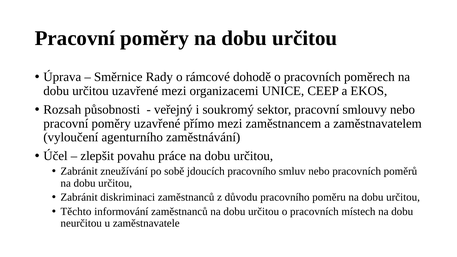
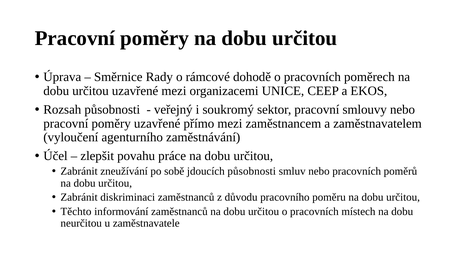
jdoucích pracovního: pracovního -> působnosti
